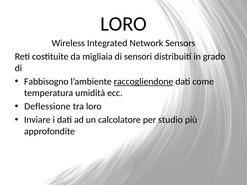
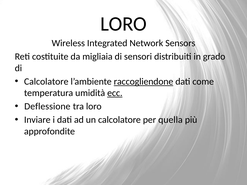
Fabbisogno at (46, 82): Fabbisogno -> Calcolatore
ecc underline: none -> present
studio: studio -> quella
